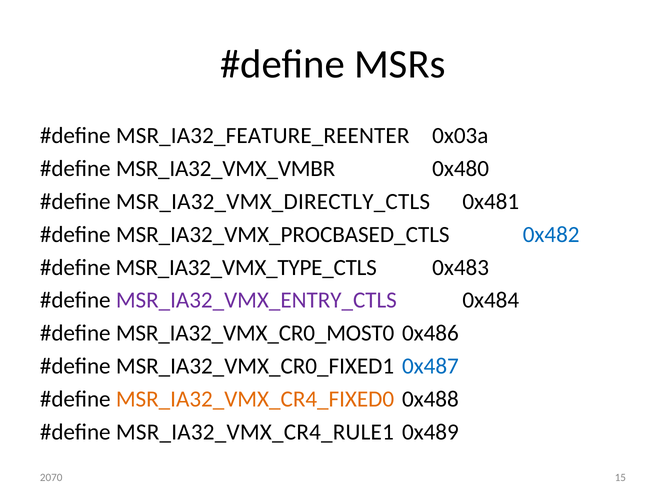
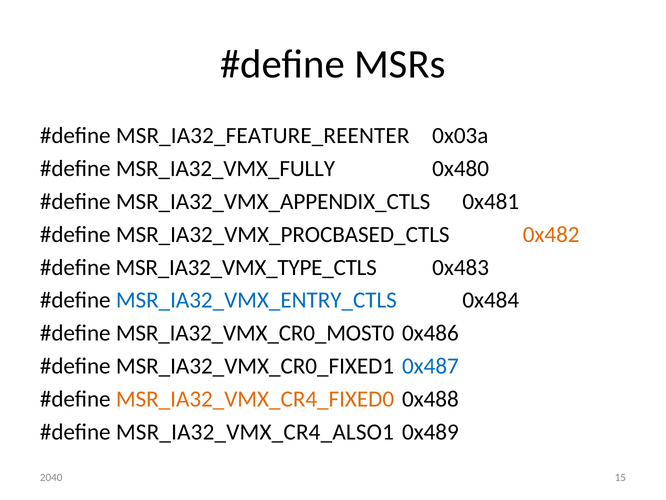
MSR_IA32_VMX_VMBR: MSR_IA32_VMX_VMBR -> MSR_IA32_VMX_FULLY
MSR_IA32_VMX_DIRECTLY_CTLS: MSR_IA32_VMX_DIRECTLY_CTLS -> MSR_IA32_VMX_APPENDIX_CTLS
0x482 colour: blue -> orange
MSR_IA32_VMX_ENTRY_CTLS colour: purple -> blue
MSR_IA32_VMX_CR4_RULE1: MSR_IA32_VMX_CR4_RULE1 -> MSR_IA32_VMX_CR4_ALSO1
2070: 2070 -> 2040
